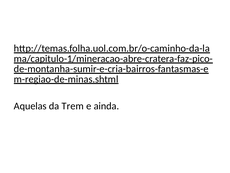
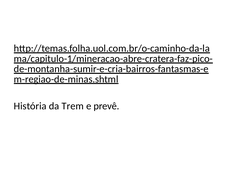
Aquelas: Aquelas -> História
ainda: ainda -> prevê
